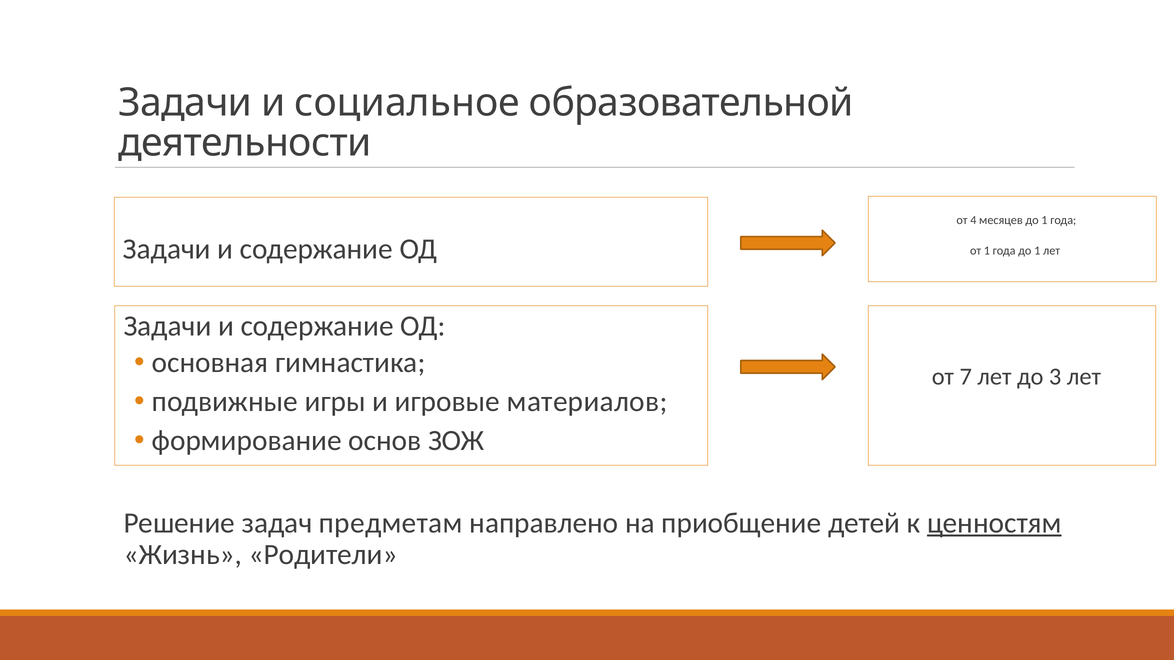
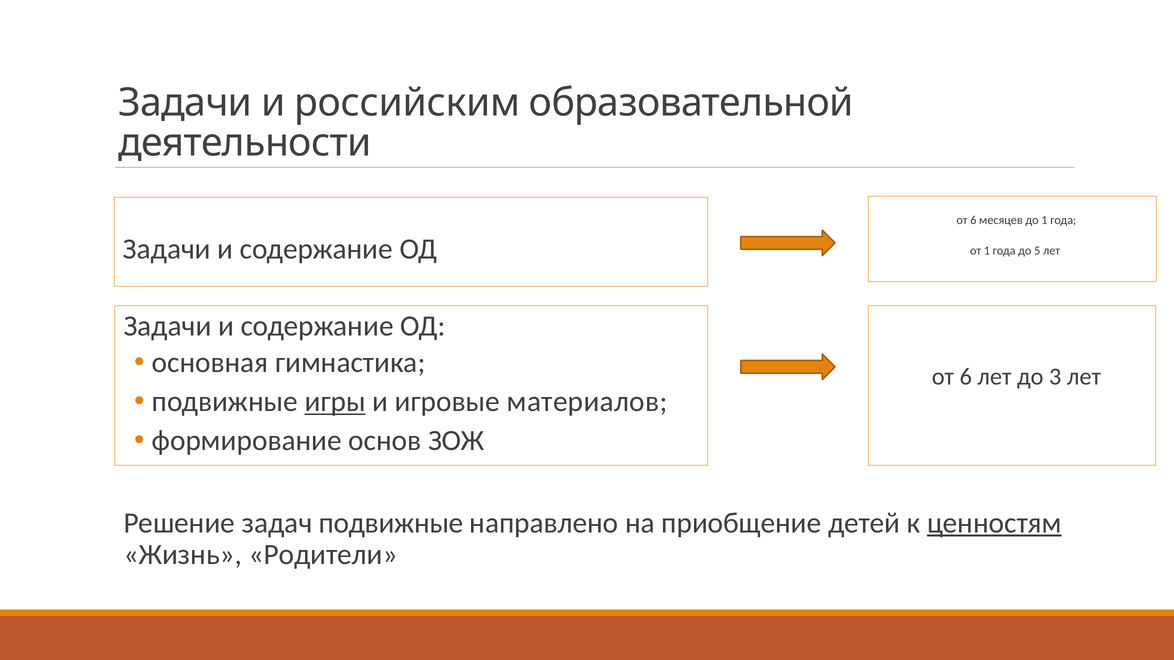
социальное: социальное -> российским
4 at (973, 221): 4 -> 6
года до 1: 1 -> 5
7 at (966, 377): 7 -> 6
игры underline: none -> present
задач предметам: предметам -> подвижные
